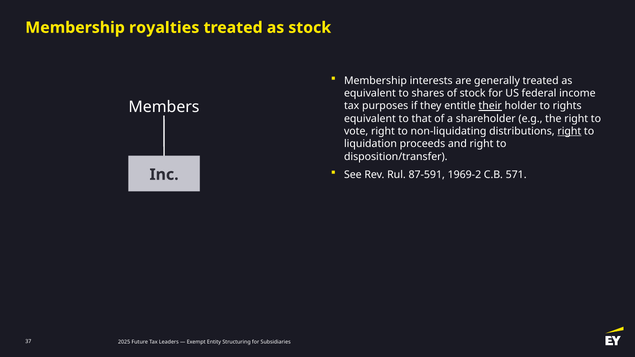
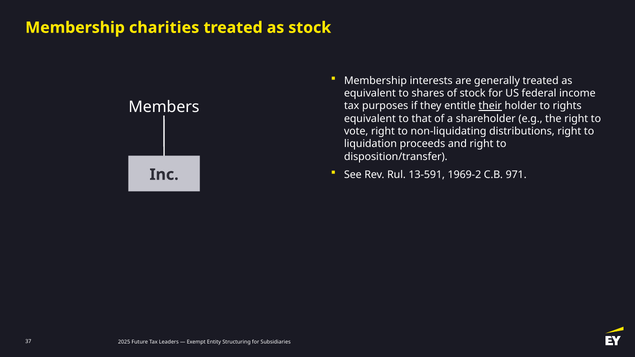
royalties: royalties -> charities
right at (569, 131) underline: present -> none
87-591: 87-591 -> 13-591
571: 571 -> 971
